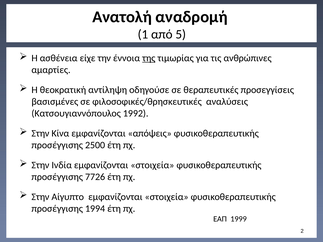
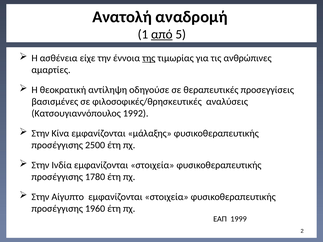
από underline: none -> present
απόψεις: απόψεις -> μάλαξης
7726: 7726 -> 1780
1994: 1994 -> 1960
